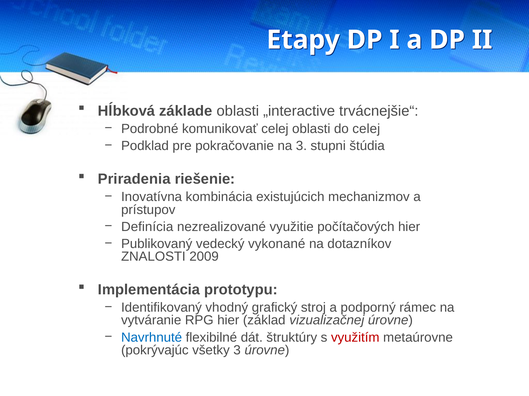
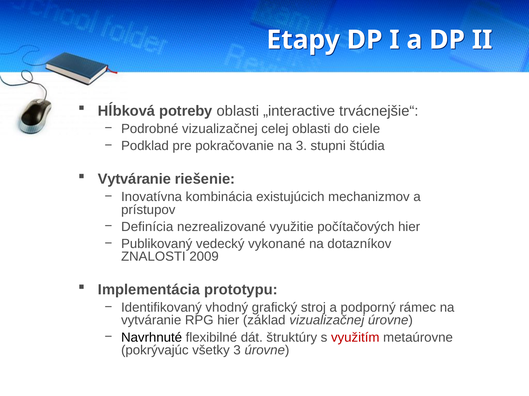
základe: základe -> potreby
Podrobné komunikovať: komunikovať -> vizualizačnej
do celej: celej -> ciele
Priradenia at (134, 179): Priradenia -> Vytváranie
Navrhnuté colour: blue -> black
